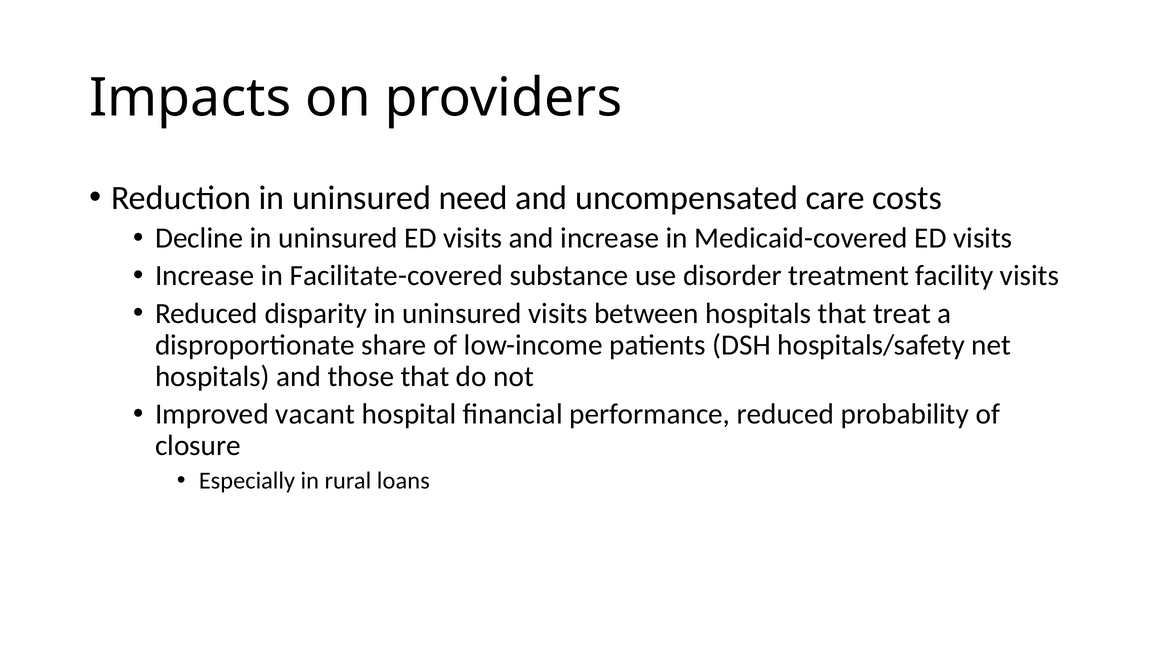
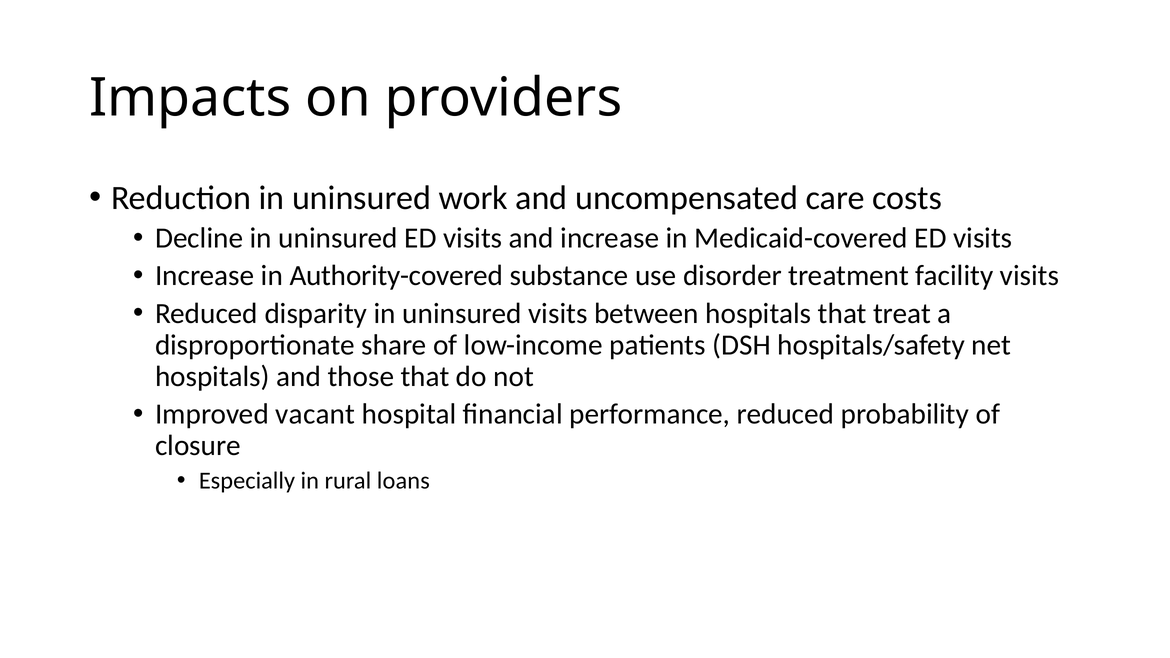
need: need -> work
Facilitate-covered: Facilitate-covered -> Authority-covered
